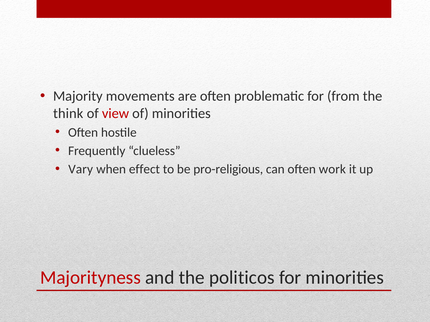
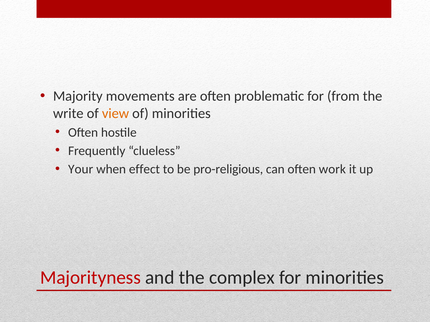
think: think -> write
view colour: red -> orange
Vary: Vary -> Your
politicos: politicos -> complex
